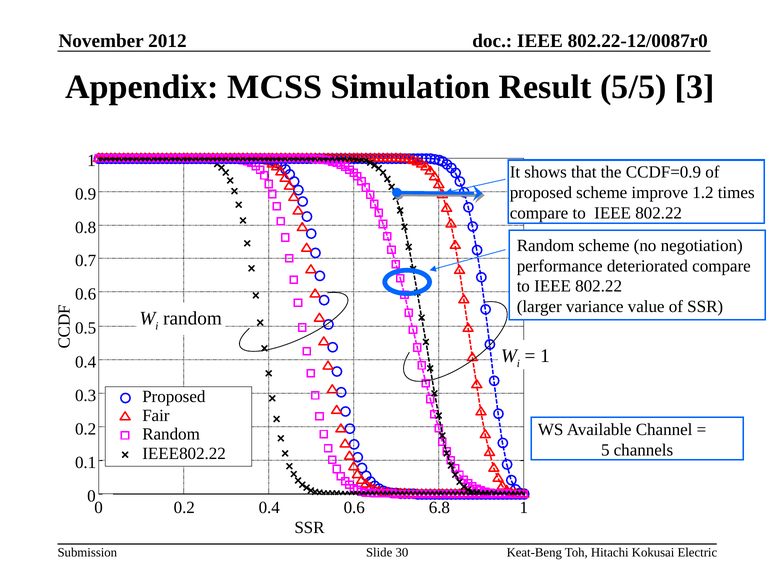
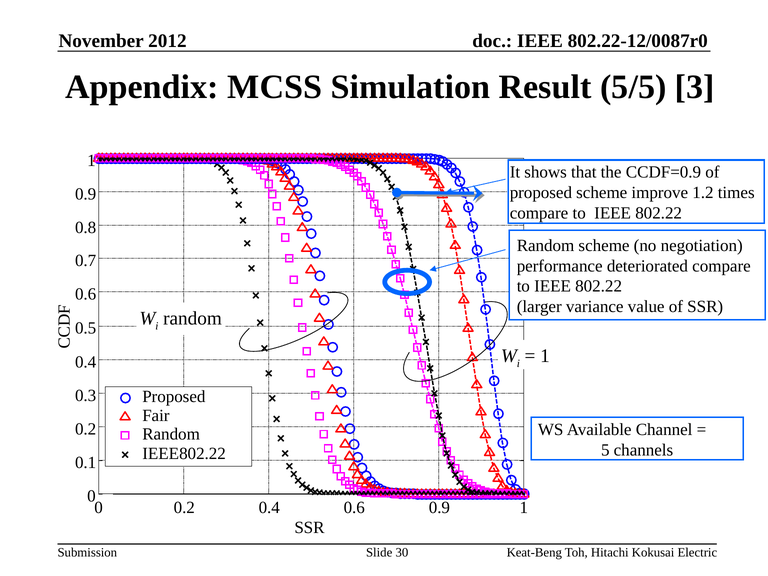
0.6 6.8: 6.8 -> 0.9
